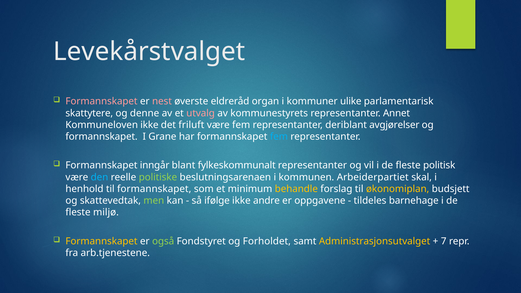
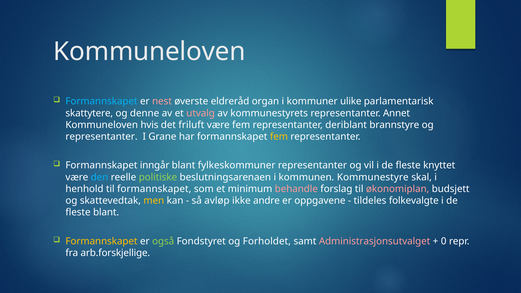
Levekårstvalget at (149, 51): Levekårstvalget -> Kommuneloven
Formannskapet at (101, 101) colour: pink -> light blue
Kommuneloven ikke: ikke -> hvis
avgjørelser: avgjørelser -> brannstyre
formannskapet at (102, 137): formannskapet -> representanter
fem at (279, 137) colour: light blue -> yellow
fylkeskommunalt: fylkeskommunalt -> fylkeskommuner
politisk: politisk -> knyttet
Arbeiderpartiet: Arbeiderpartiet -> Kommunestyre
behandle colour: yellow -> pink
økonomiplan colour: yellow -> pink
men colour: light green -> yellow
ifølge: ifølge -> avløp
barnehage: barnehage -> folkevalgte
fleste miljø: miljø -> blant
Administrasjonsutvalget colour: yellow -> pink
7: 7 -> 0
arb.tjenestene: arb.tjenestene -> arb.forskjellige
